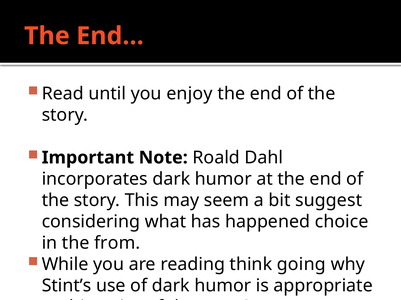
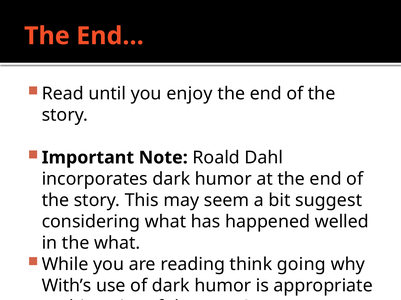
choice: choice -> welled
the from: from -> what
Stint’s: Stint’s -> With’s
